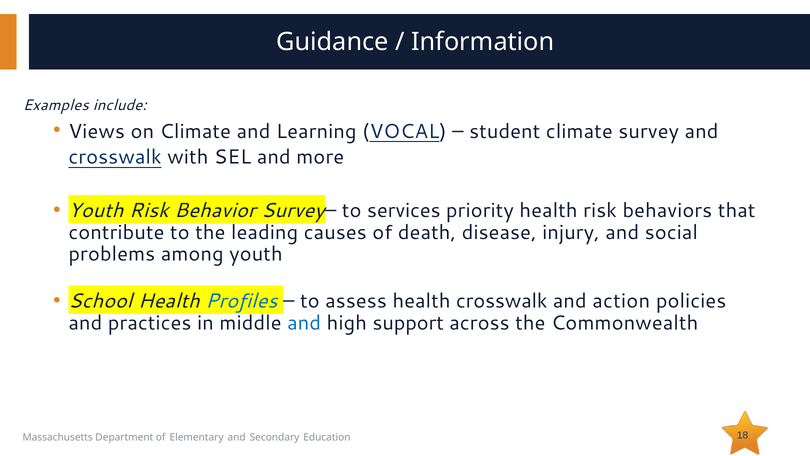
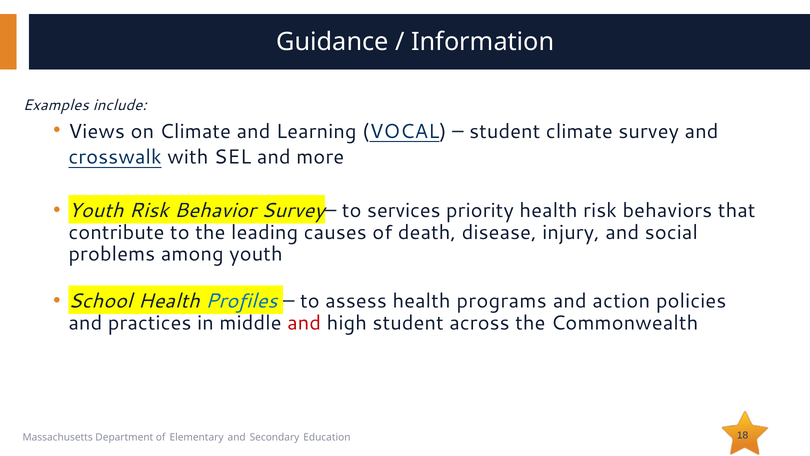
health crosswalk: crosswalk -> programs
and at (304, 323) colour: blue -> red
high support: support -> student
